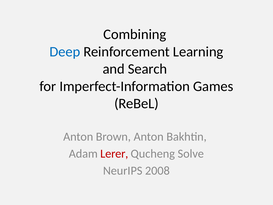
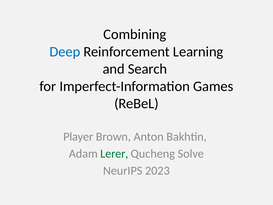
Anton at (78, 137): Anton -> Player
Lerer colour: red -> green
2008: 2008 -> 2023
